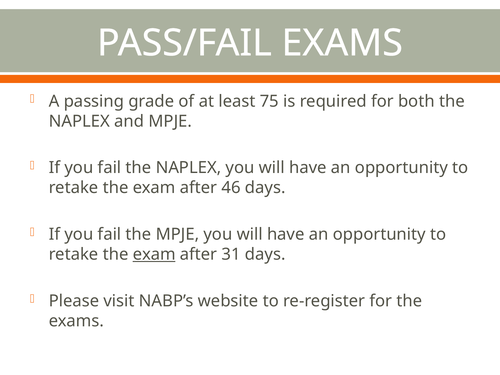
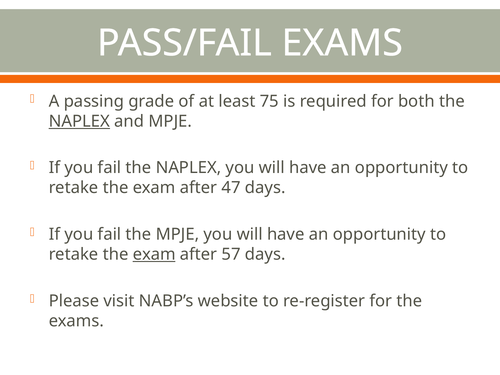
NAPLEX at (79, 121) underline: none -> present
46: 46 -> 47
31: 31 -> 57
